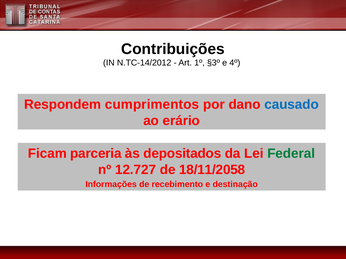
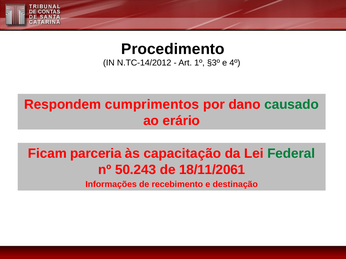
Contribuições: Contribuições -> Procedimento
causado colour: blue -> green
depositados: depositados -> capacitação
12.727: 12.727 -> 50.243
18/11/2058: 18/11/2058 -> 18/11/2061
